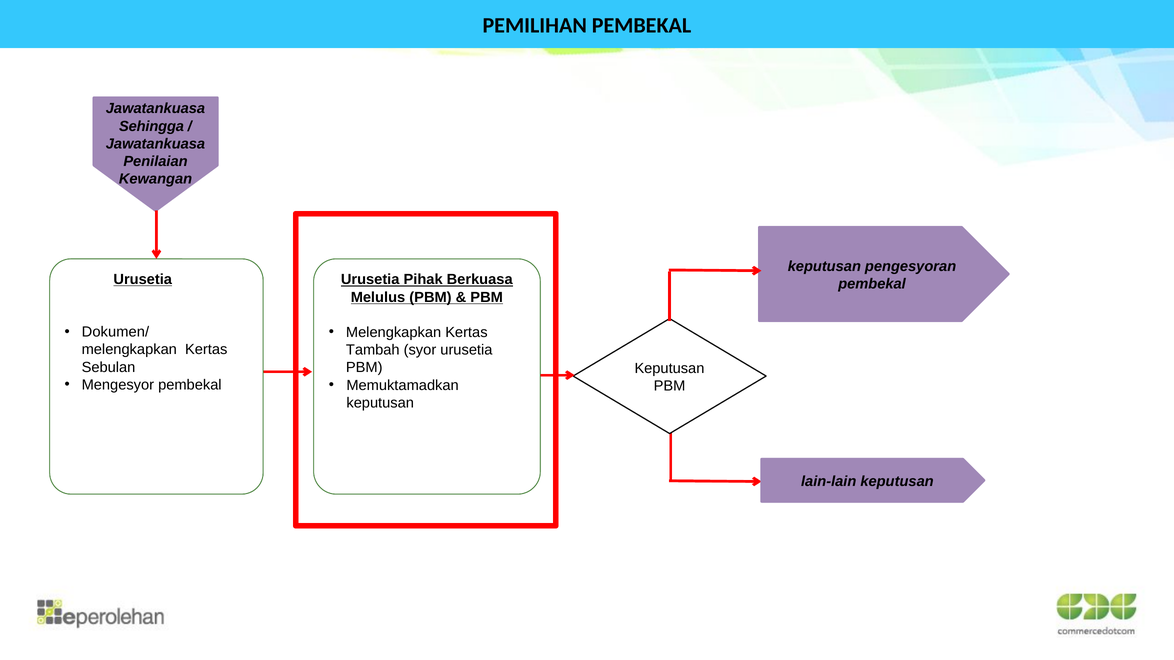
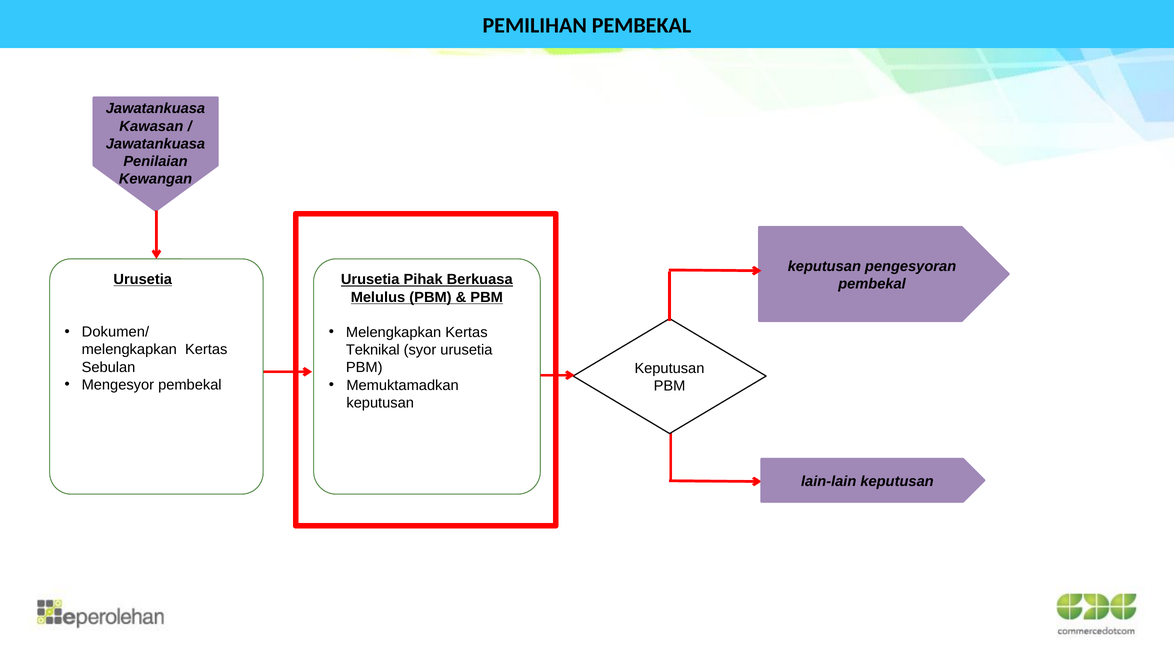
Sehingga: Sehingga -> Kawasan
Tambah: Tambah -> Teknikal
